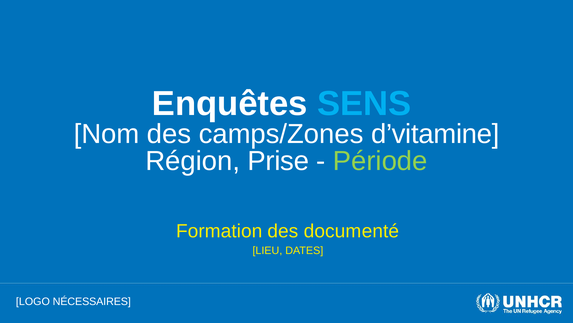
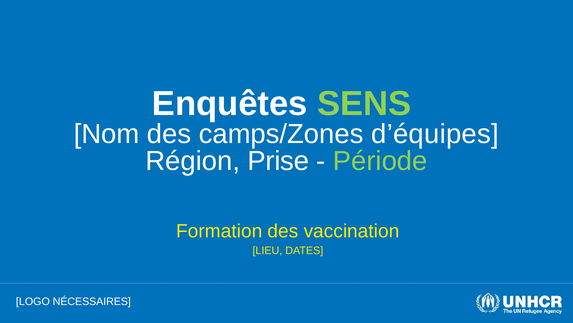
SENS colour: light blue -> light green
d’vitamine: d’vitamine -> d’équipes
documenté: documenté -> vaccination
